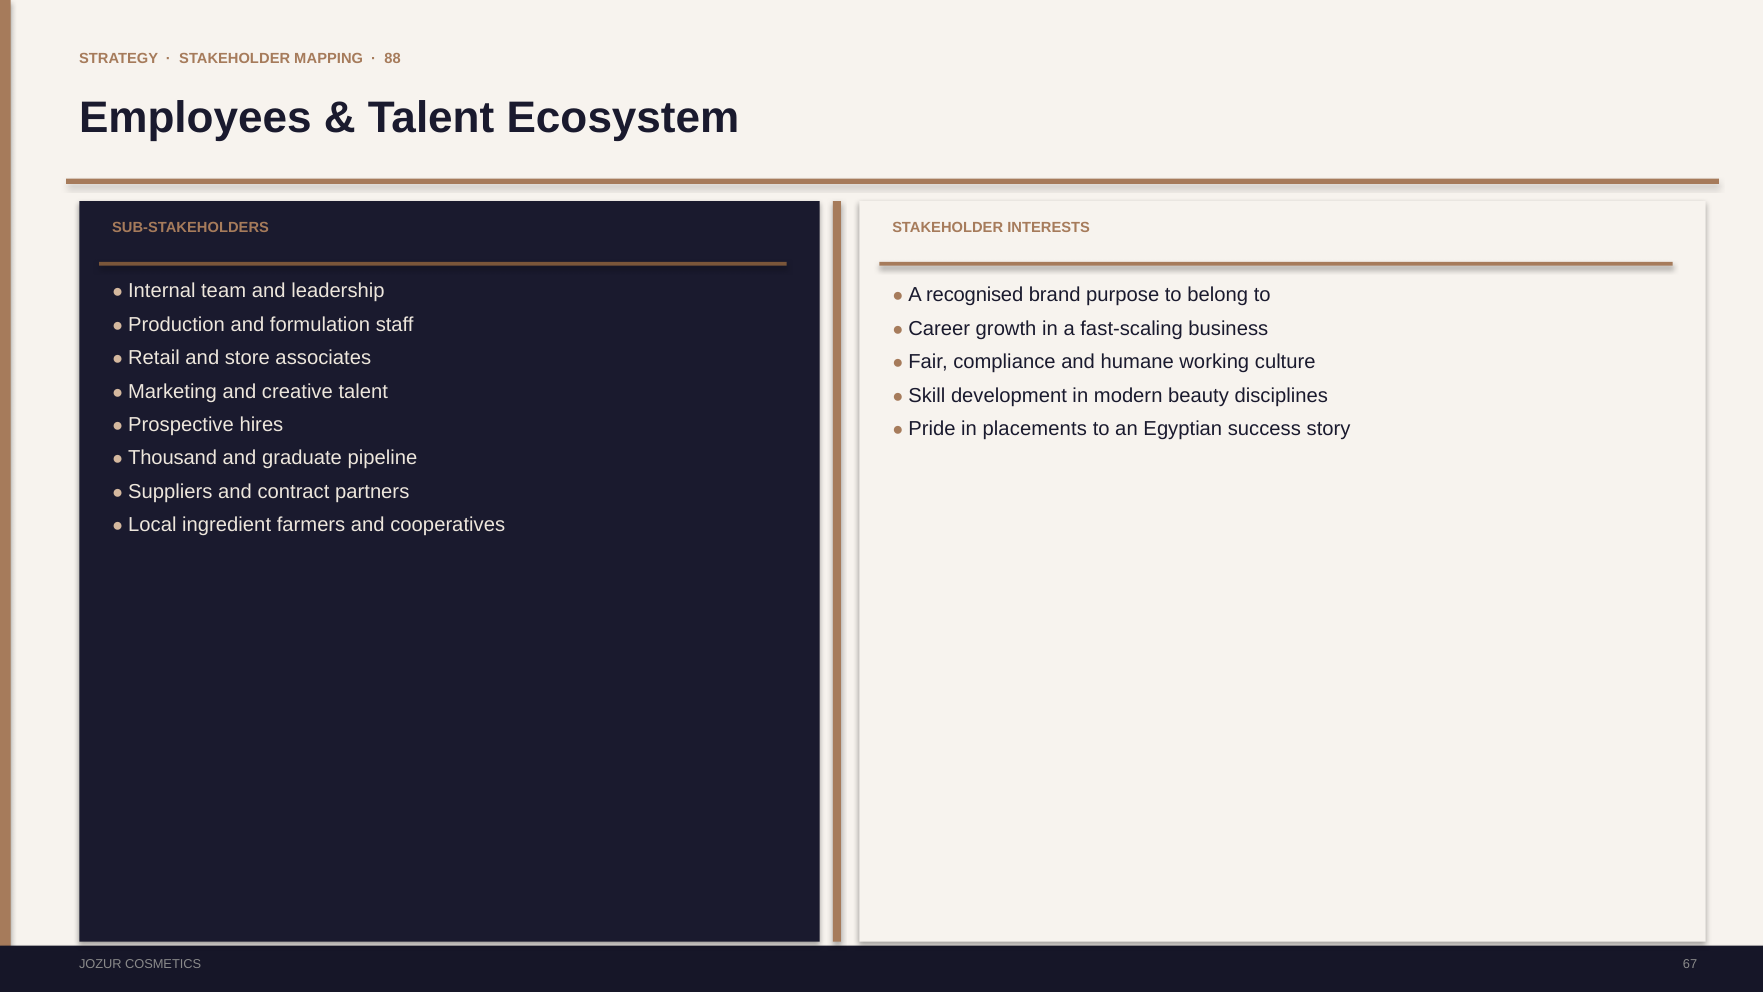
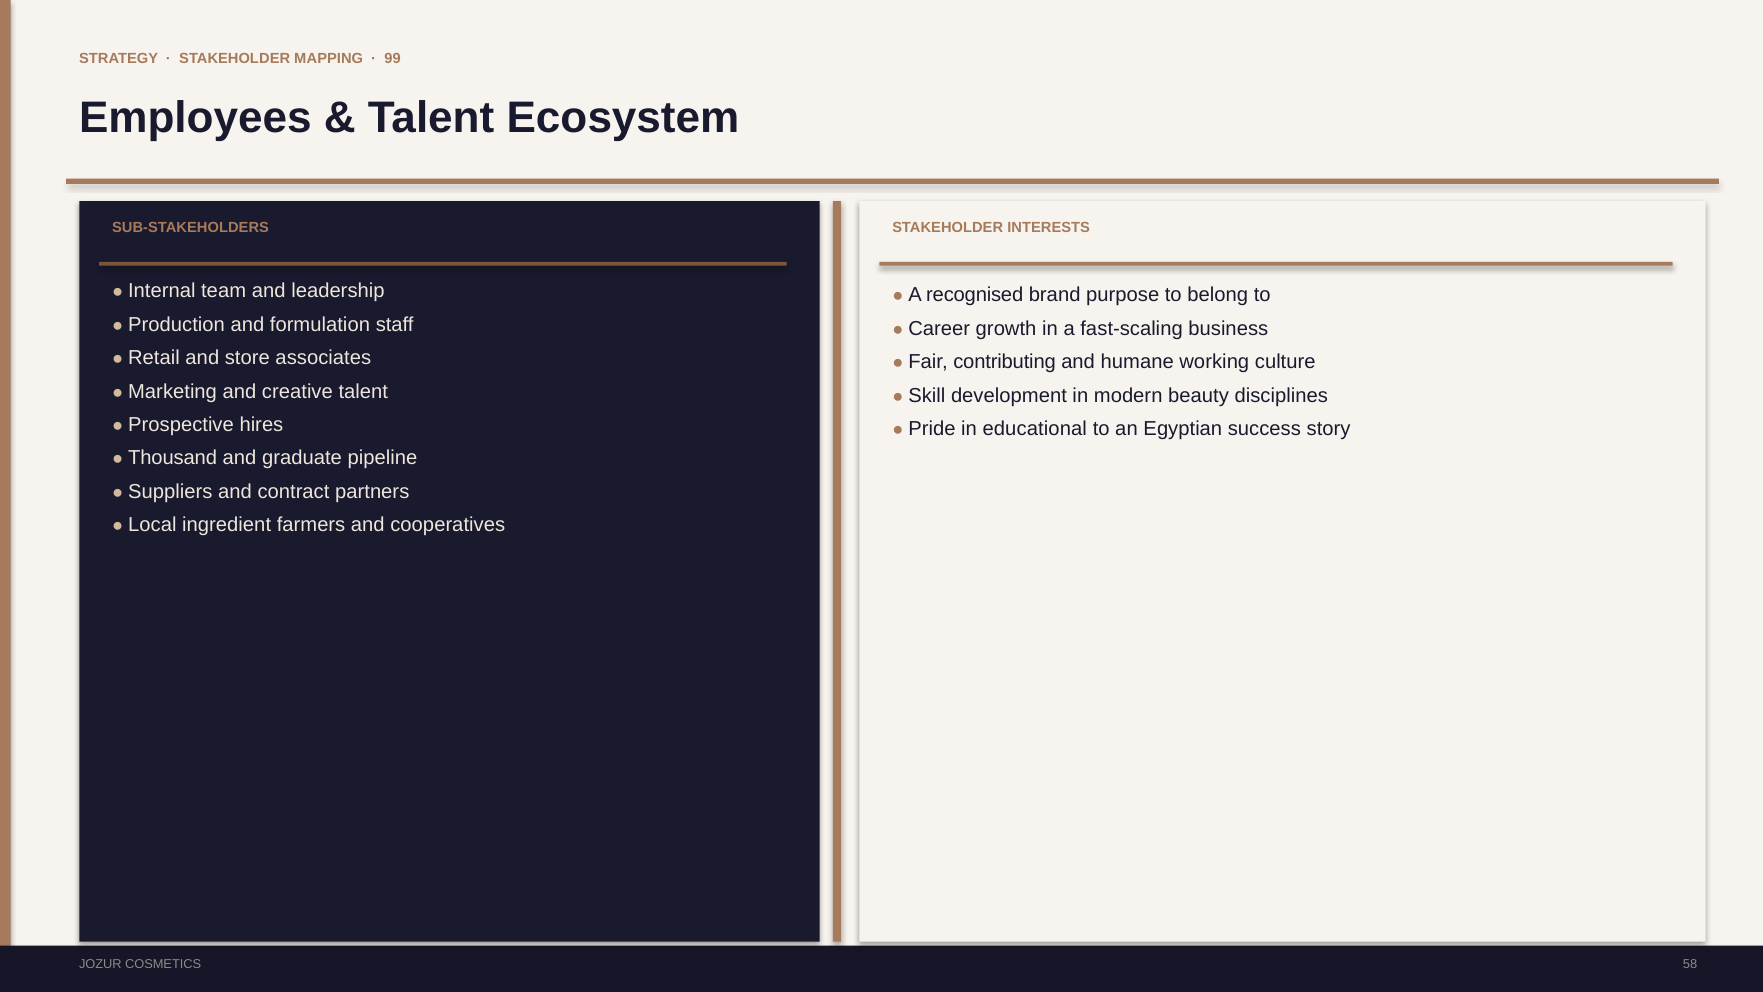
88: 88 -> 99
compliance: compliance -> contributing
placements: placements -> educational
67: 67 -> 58
